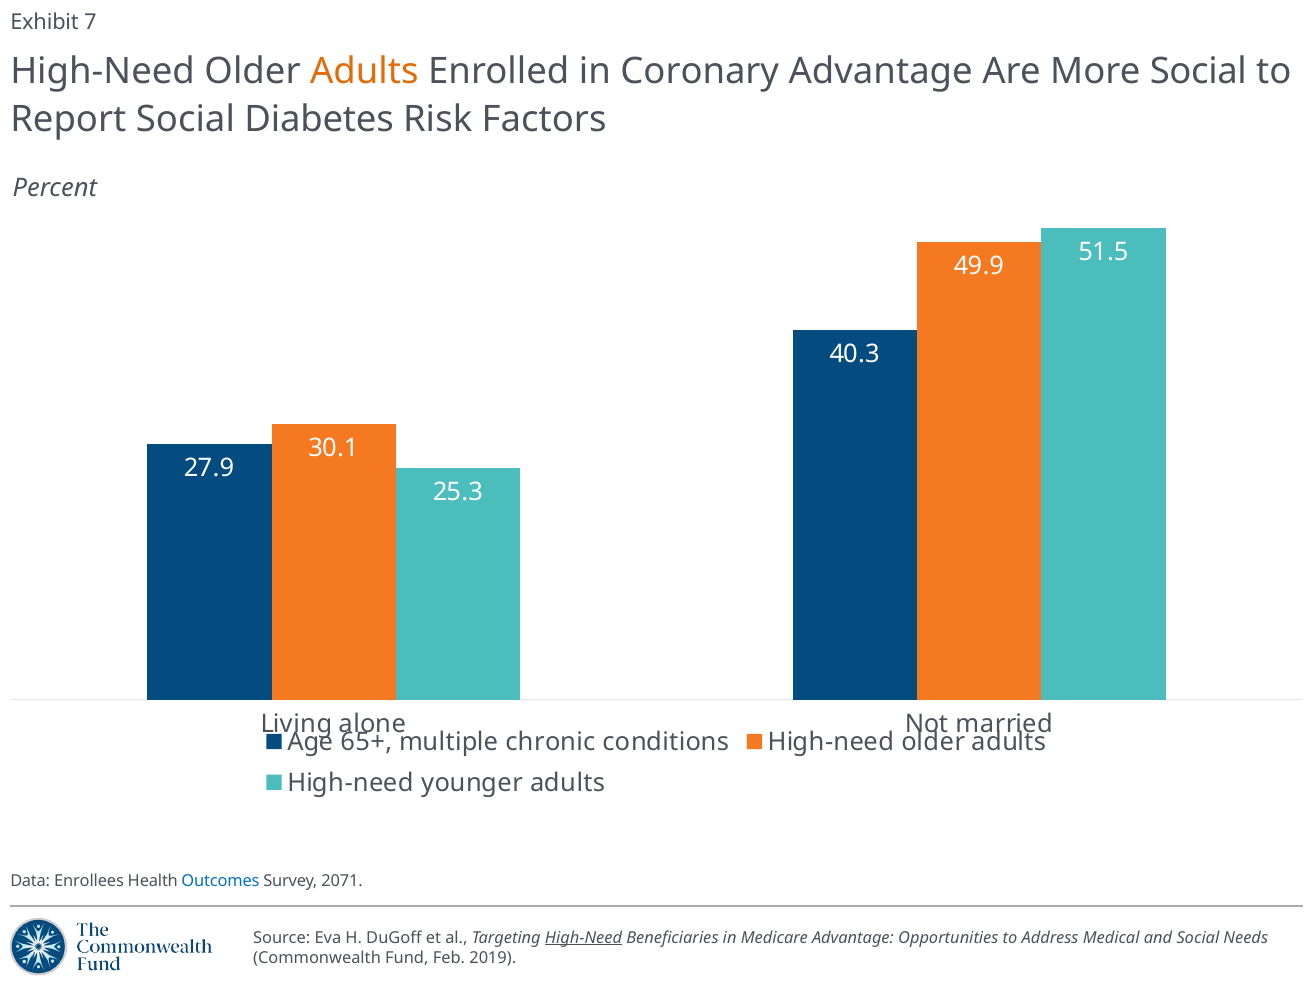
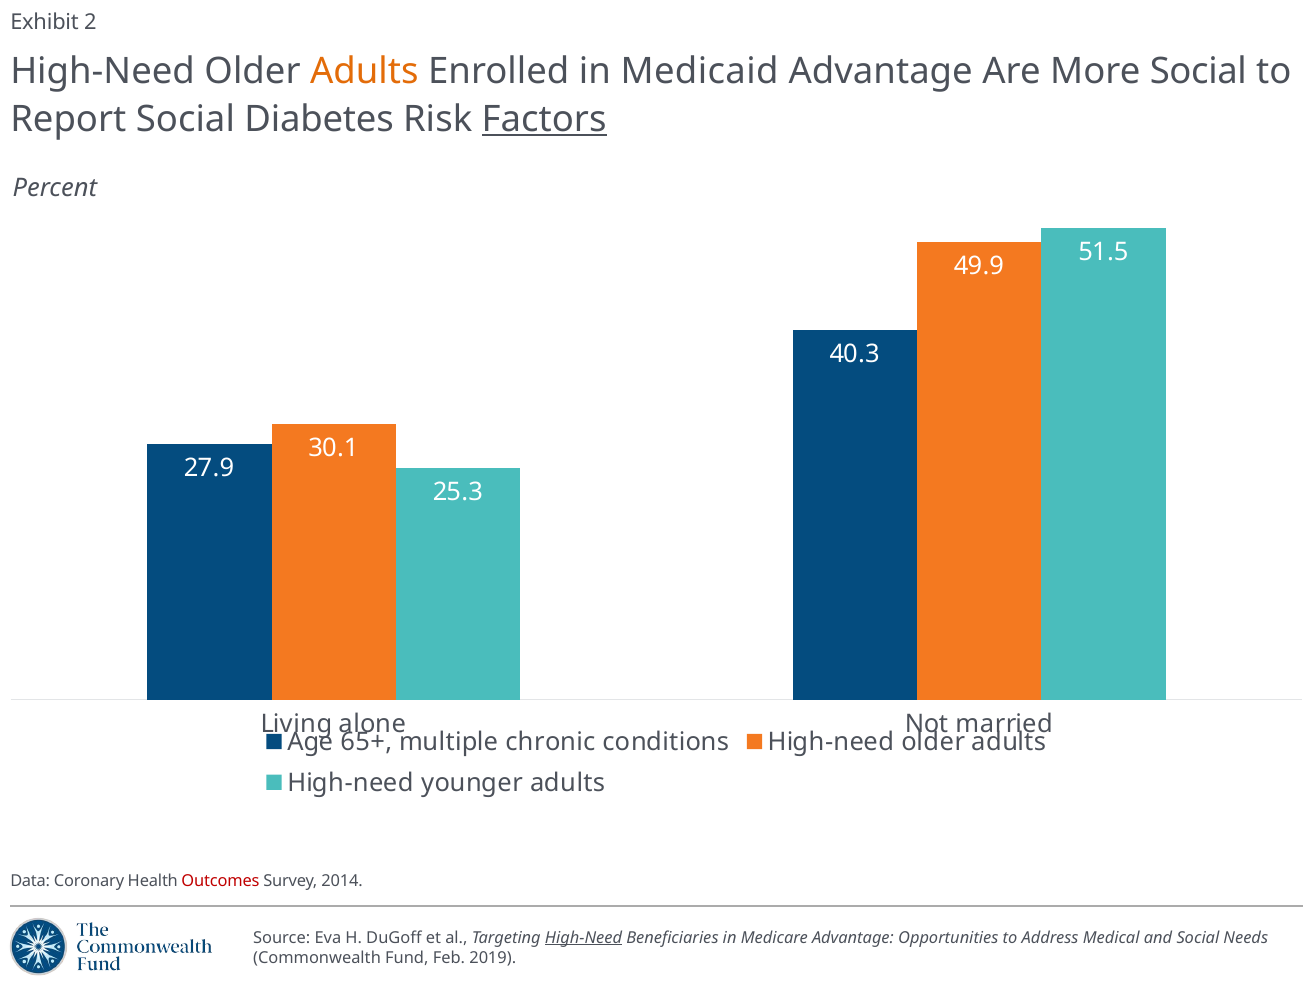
7: 7 -> 2
Coronary: Coronary -> Medicaid
Factors underline: none -> present
Enrollees: Enrollees -> Coronary
Outcomes colour: blue -> red
2071: 2071 -> 2014
